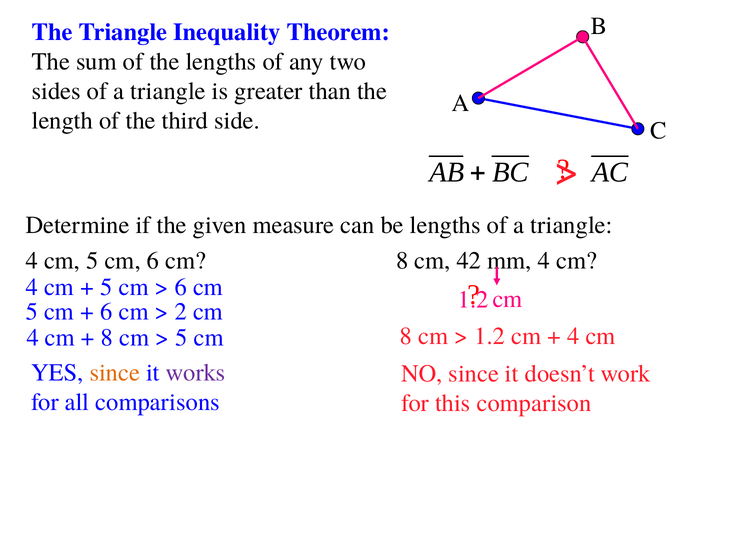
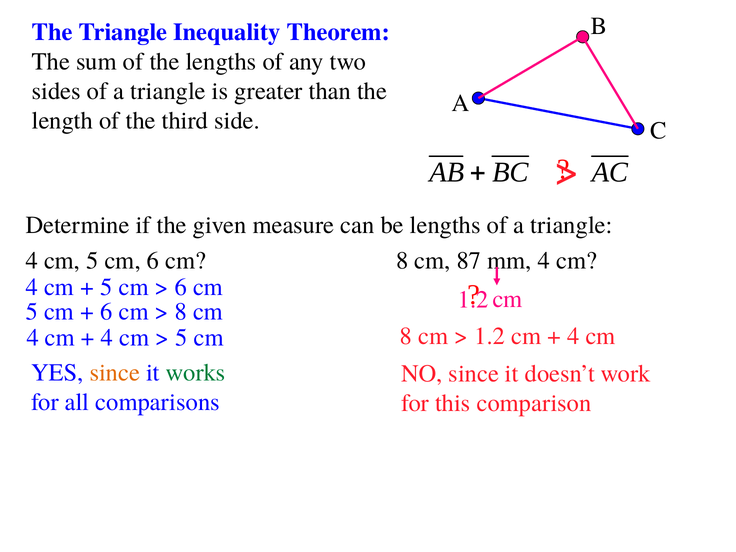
42: 42 -> 87
2 at (181, 312): 2 -> 8
8 at (107, 338): 8 -> 4
works colour: purple -> green
